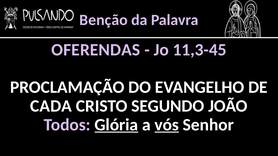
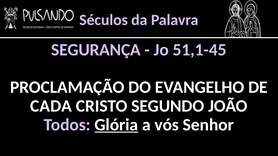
Benção: Benção -> Séculos
OFERENDAS: OFERENDAS -> SEGURANÇA
11,3-45: 11,3-45 -> 51,1-45
vós underline: present -> none
